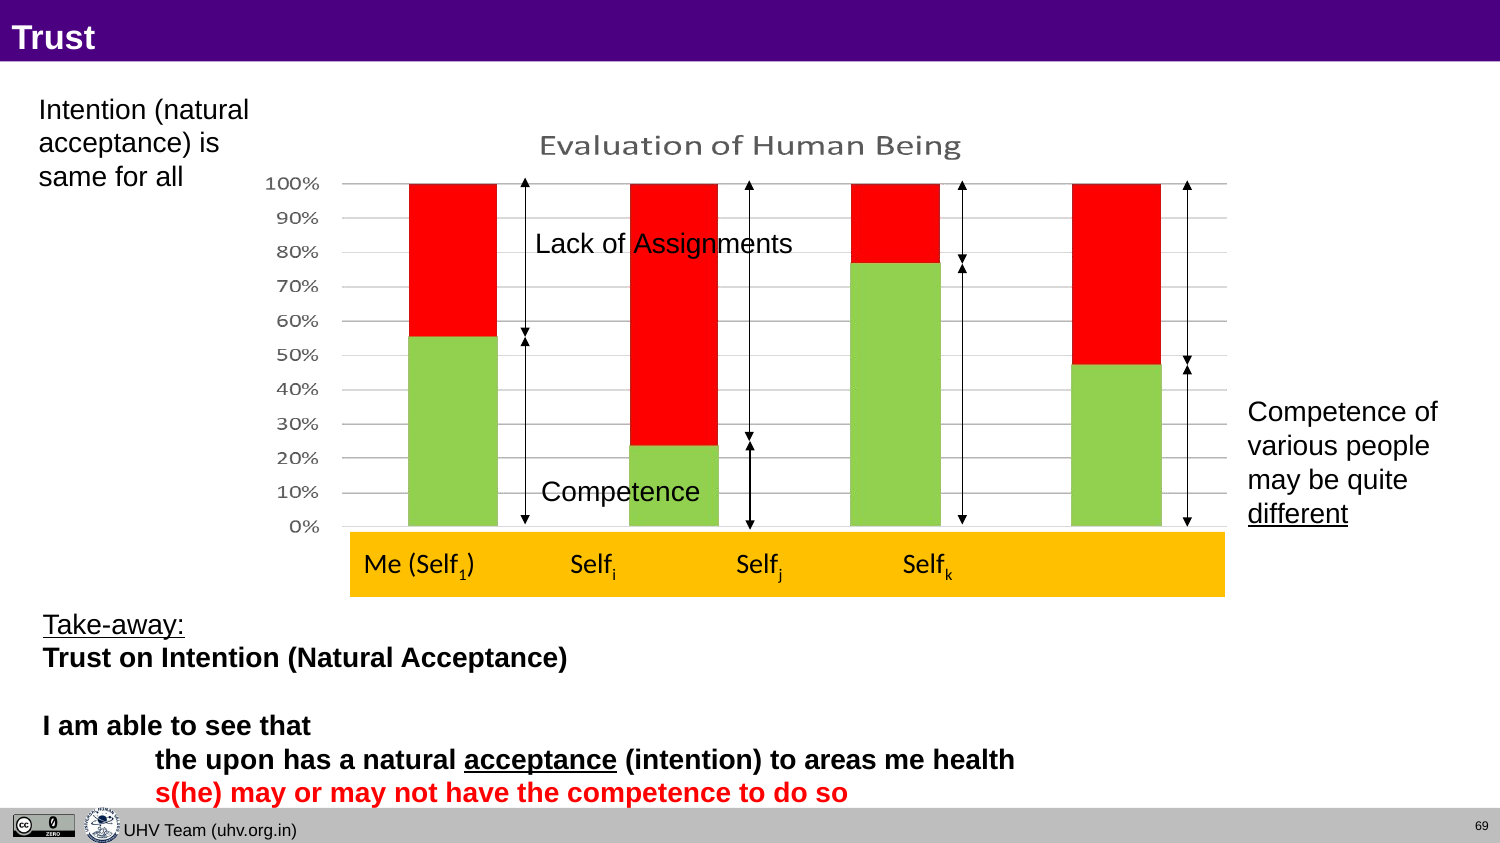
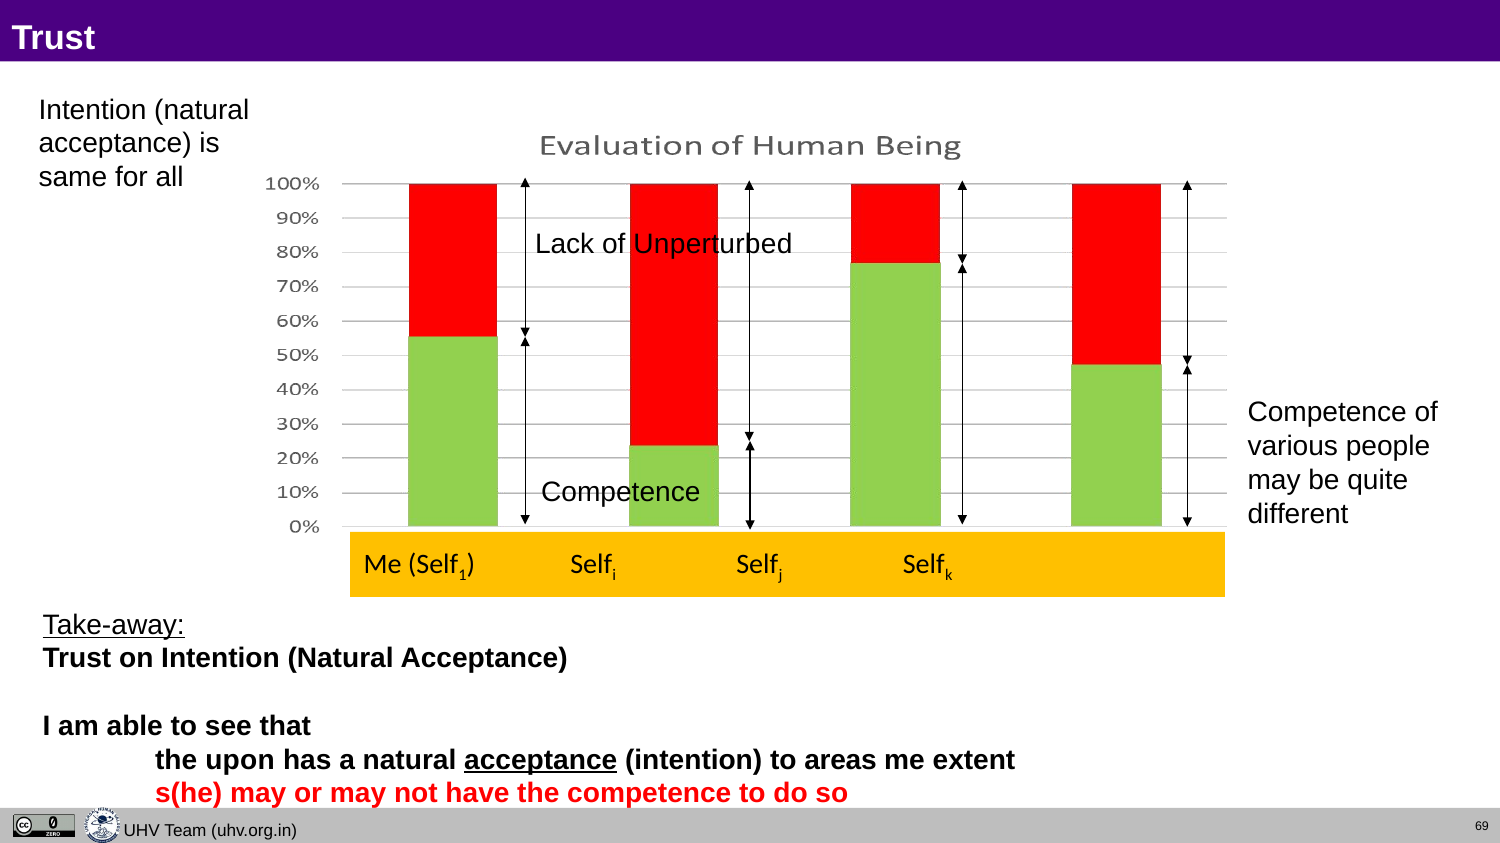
Assignments: Assignments -> Unperturbed
different underline: present -> none
health: health -> extent
